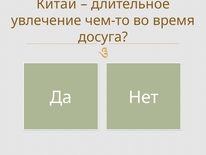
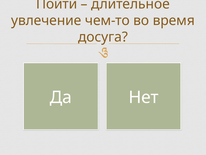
Китай: Китай -> Пойти
